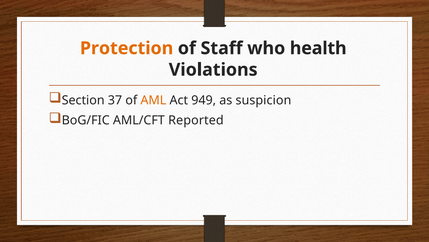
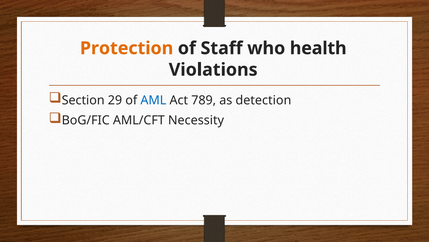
37: 37 -> 29
AML colour: orange -> blue
949: 949 -> 789
suspicion: suspicion -> detection
Reported: Reported -> Necessity
